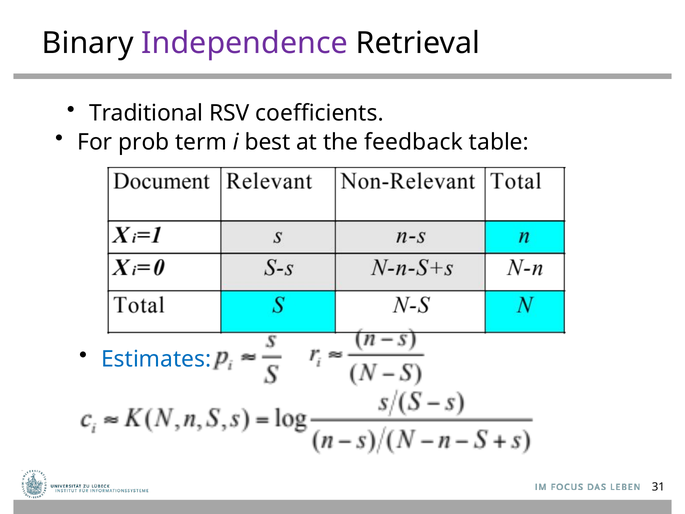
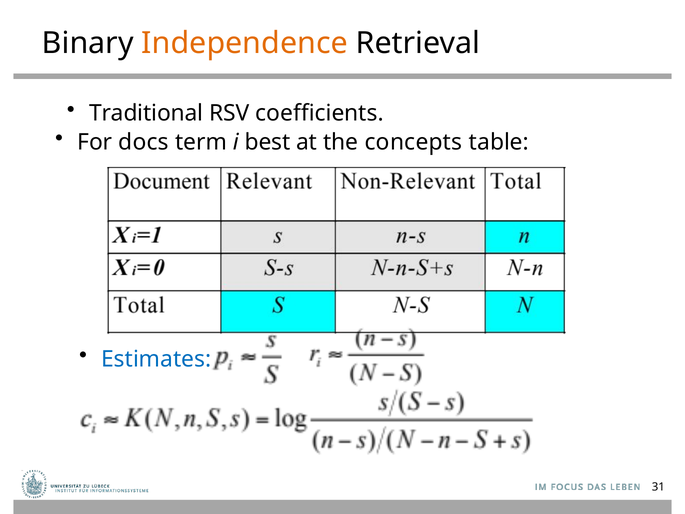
Independence colour: purple -> orange
prob: prob -> docs
feedback: feedback -> concepts
